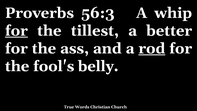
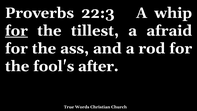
56:3: 56:3 -> 22:3
better: better -> afraid
rod underline: present -> none
belly: belly -> after
